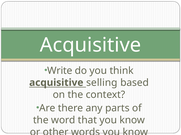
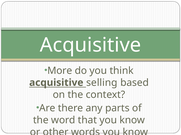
Write: Write -> More
